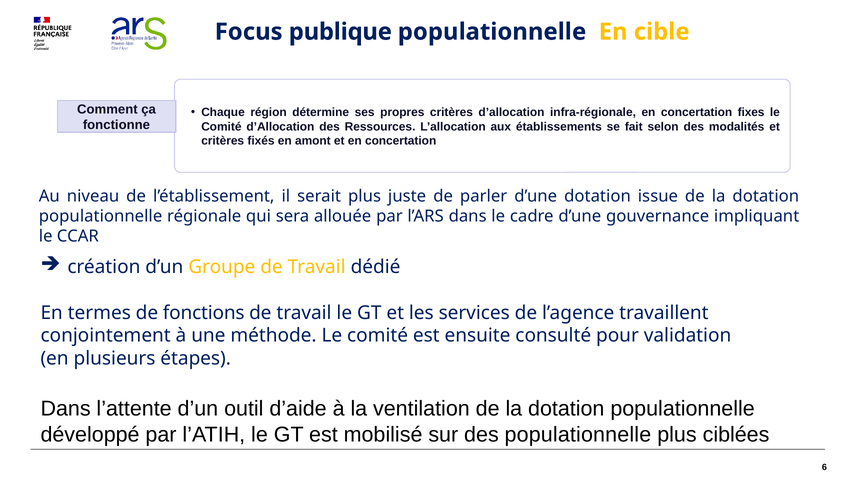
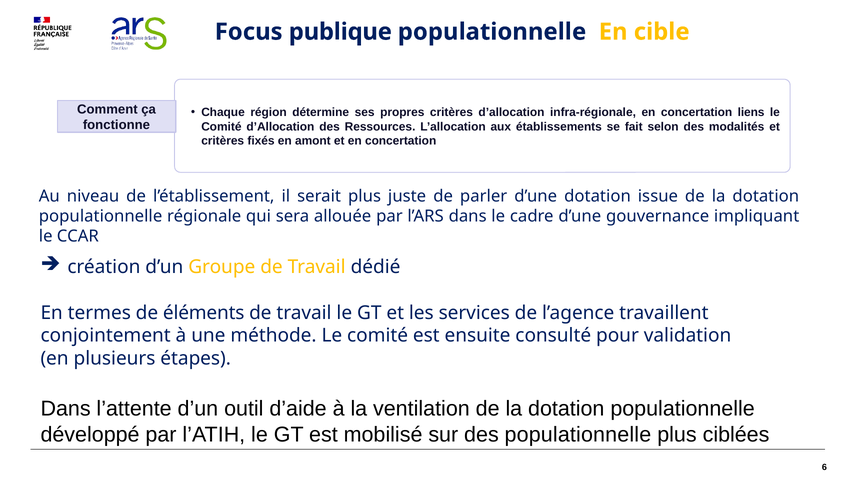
fixes: fixes -> liens
fonctions: fonctions -> éléments
